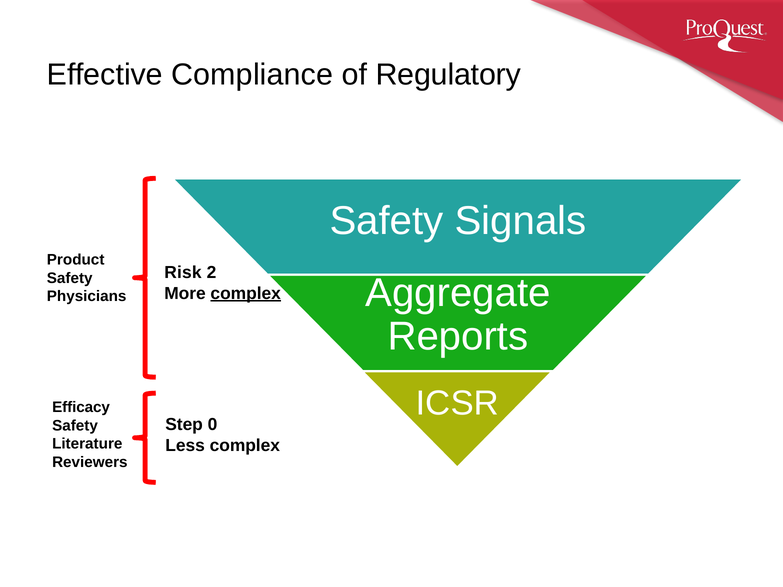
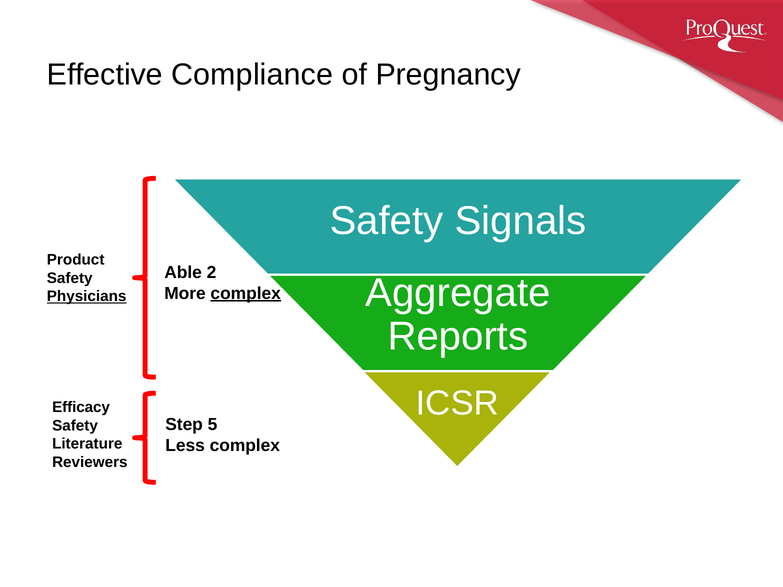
Regulatory: Regulatory -> Pregnancy
Risk: Risk -> Able
Physicians underline: none -> present
0: 0 -> 5
